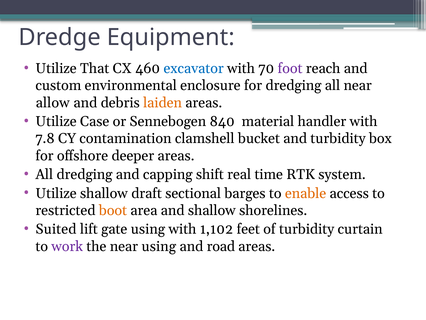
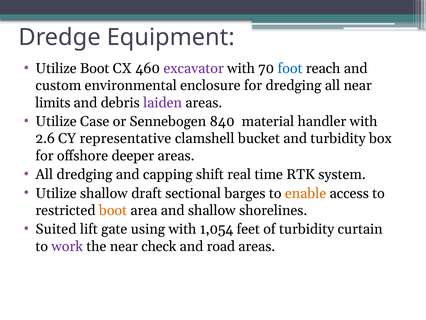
Utilize That: That -> Boot
excavator colour: blue -> purple
foot colour: purple -> blue
allow: allow -> limits
laiden colour: orange -> purple
7.8: 7.8 -> 2.6
contamination: contamination -> representative
1,102: 1,102 -> 1,054
near using: using -> check
